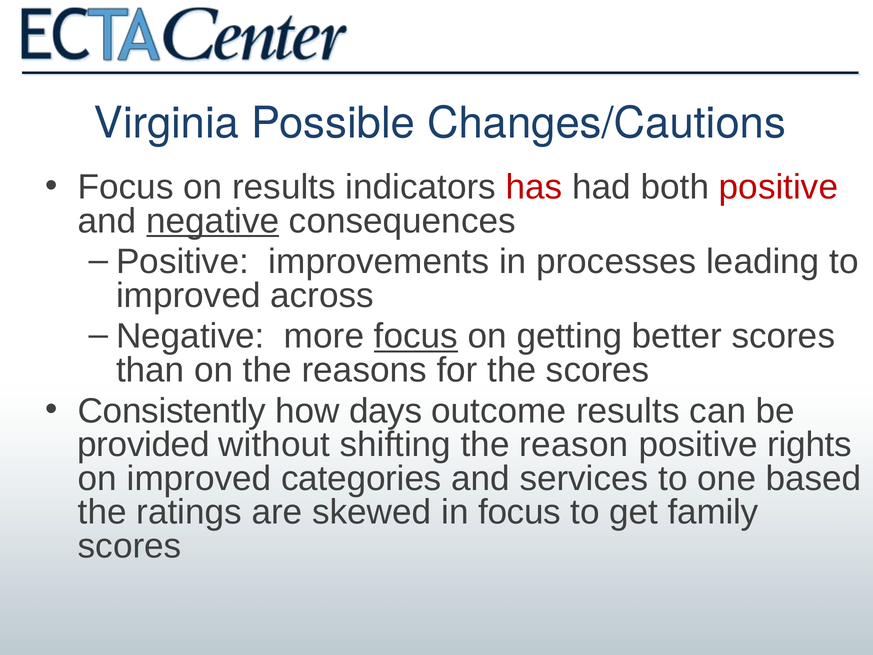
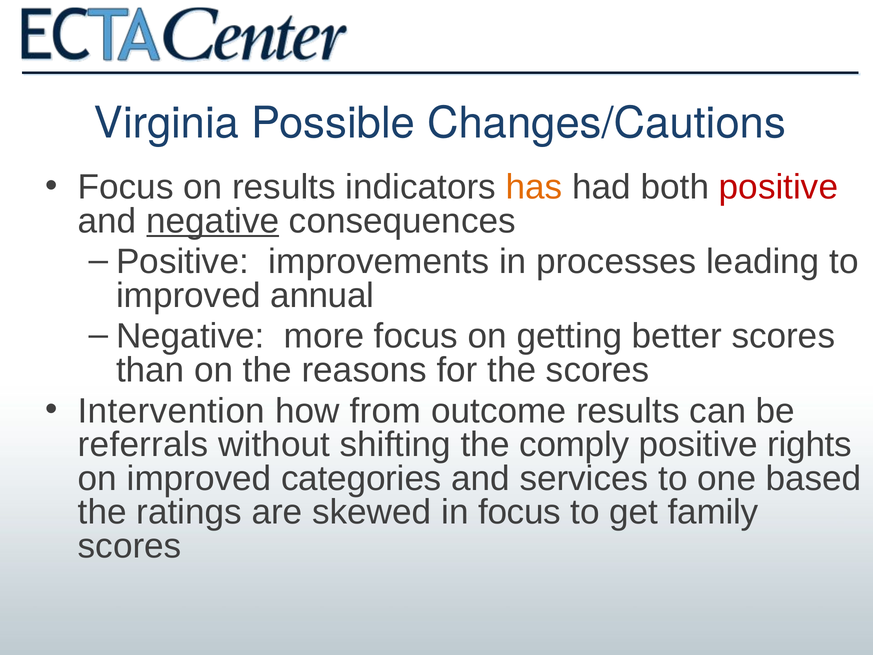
has colour: red -> orange
across: across -> annual
focus at (416, 336) underline: present -> none
Consistently: Consistently -> Intervention
days: days -> from
provided: provided -> referrals
reason: reason -> comply
